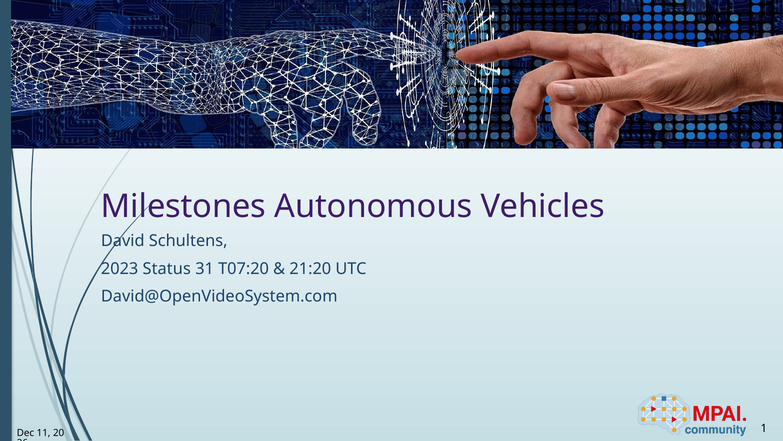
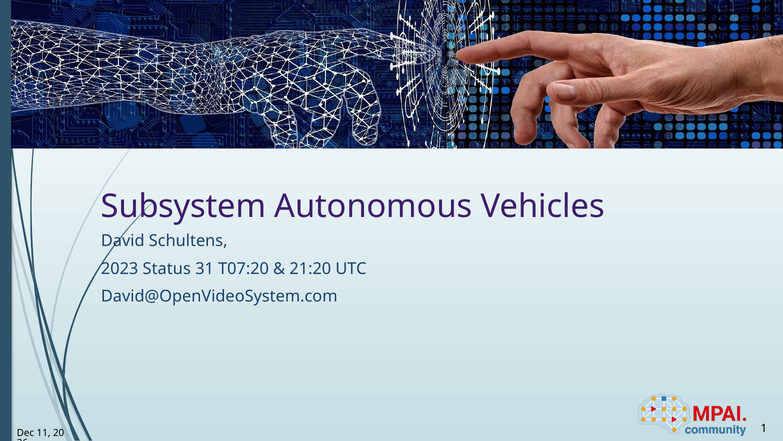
Milestones: Milestones -> Subsystem
